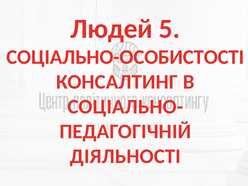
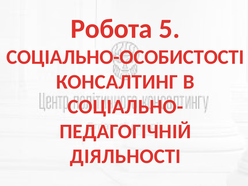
Людей: Людей -> Робота
